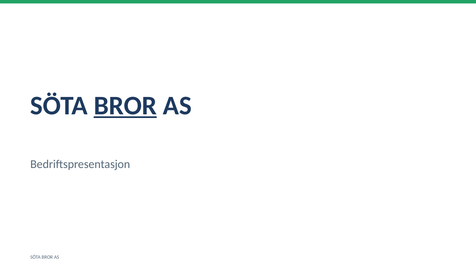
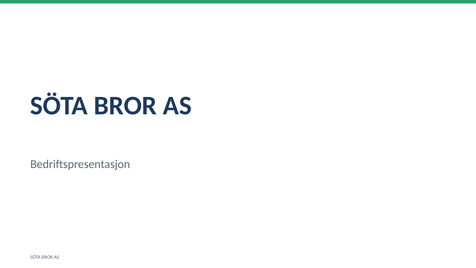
BROR at (125, 106) underline: present -> none
